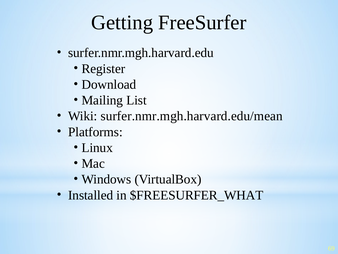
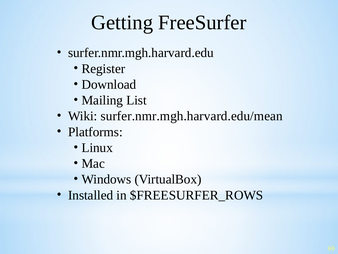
$FREESURFER_WHAT: $FREESURFER_WHAT -> $FREESURFER_ROWS
